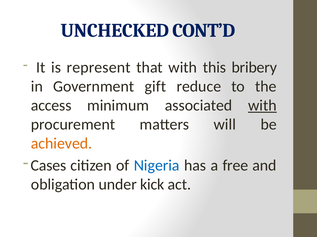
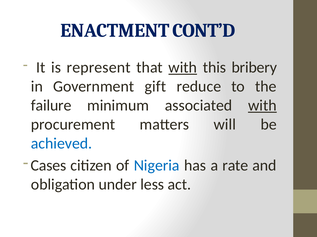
UNCHECKED: UNCHECKED -> ENACTMENT
with at (183, 68) underline: none -> present
access: access -> failure
achieved colour: orange -> blue
free: free -> rate
kick: kick -> less
